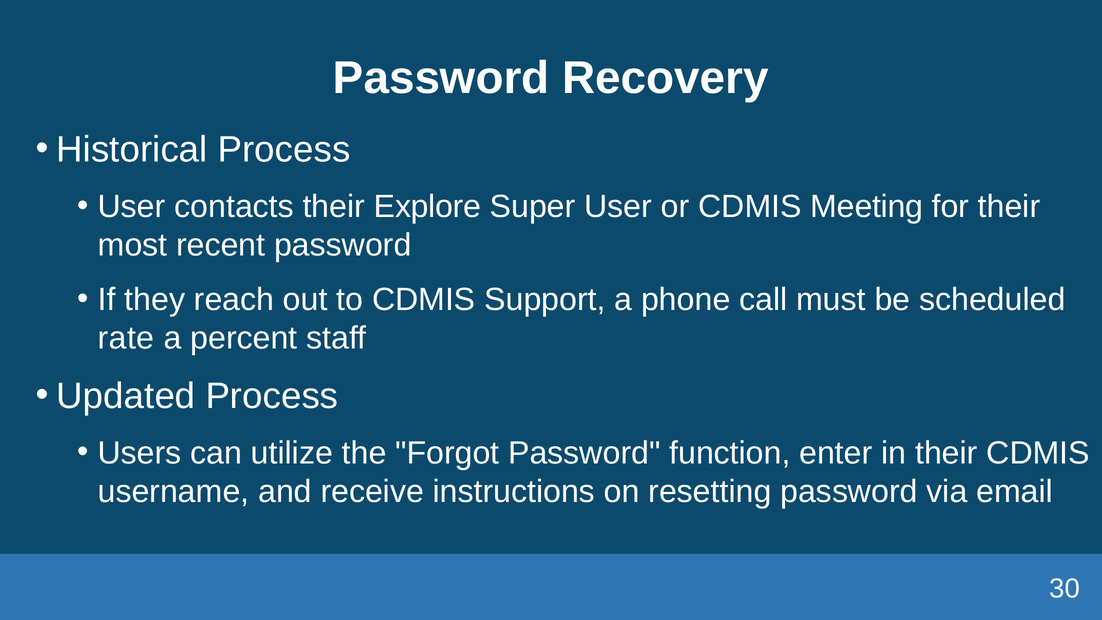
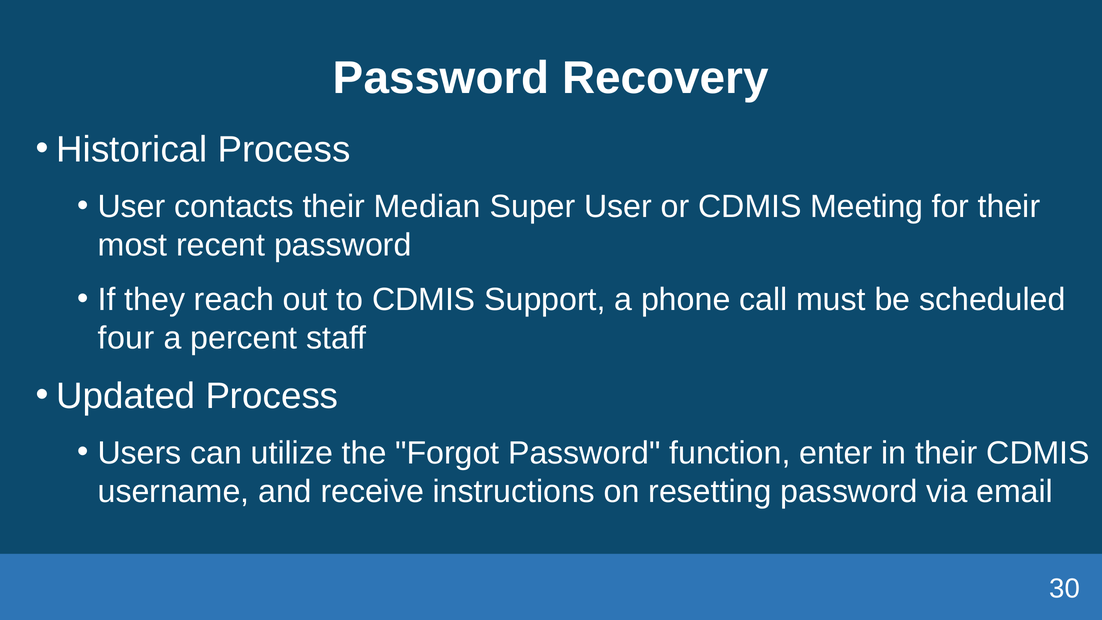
Explore: Explore -> Median
rate: rate -> four
